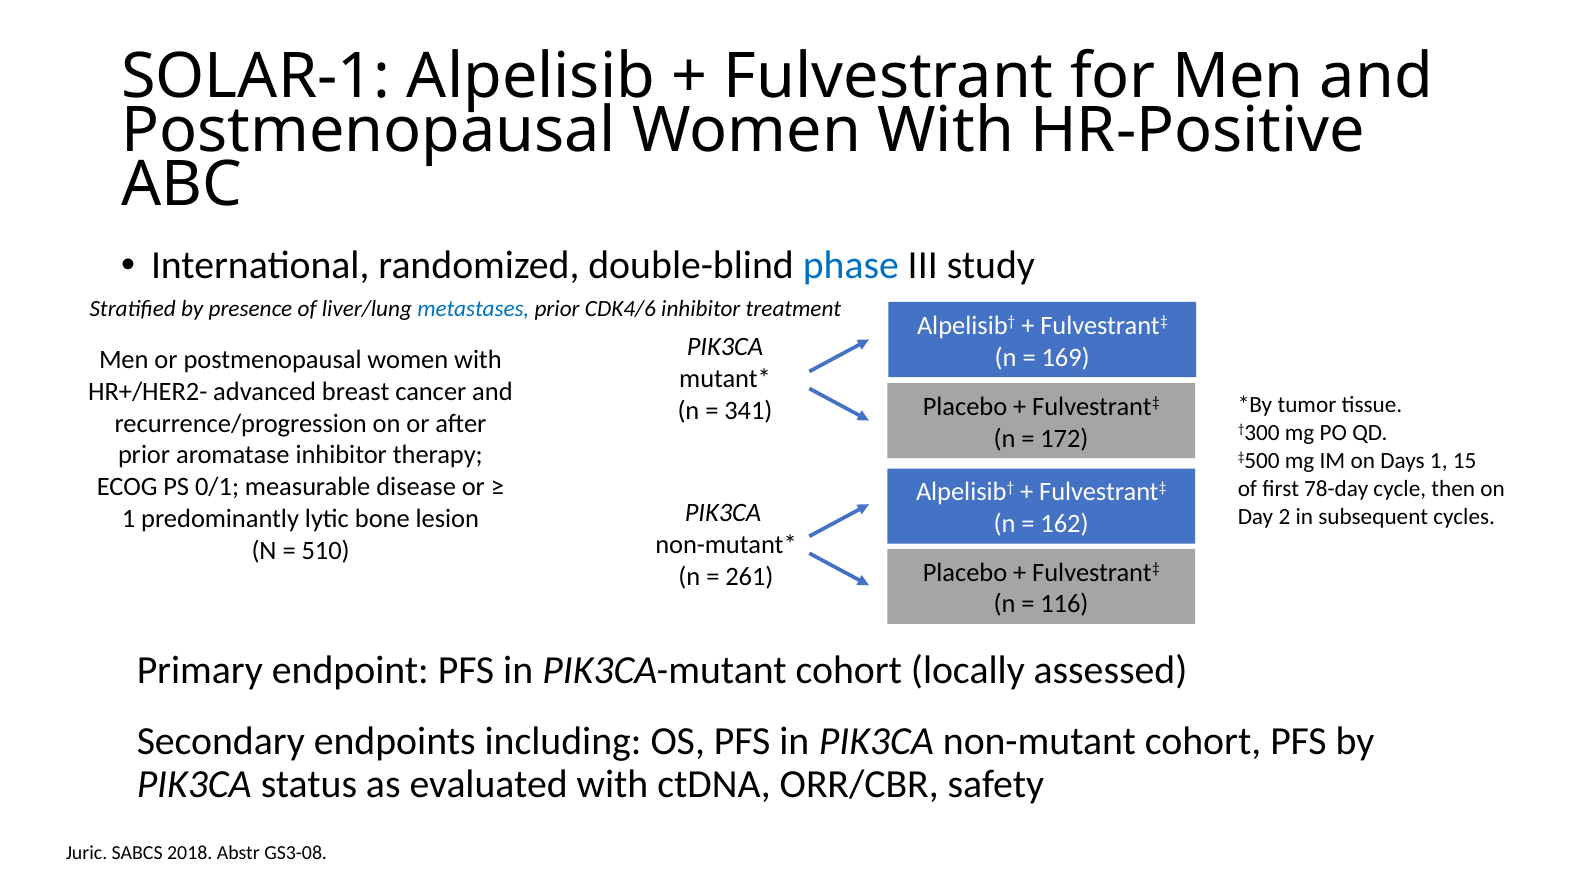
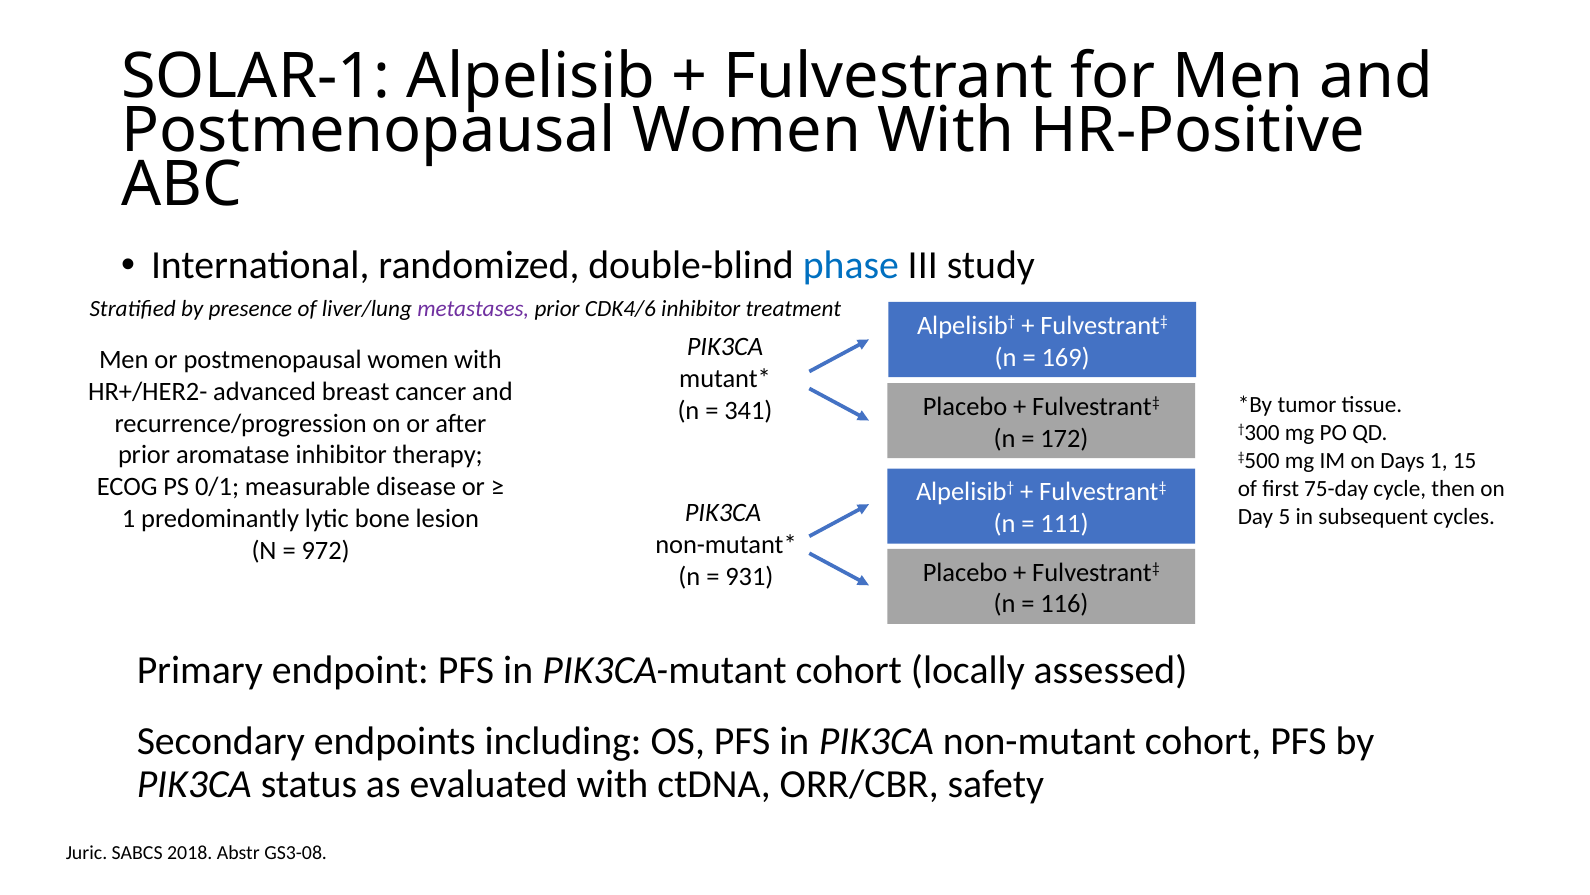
metastases colour: blue -> purple
78-day: 78-day -> 75-day
2: 2 -> 5
162: 162 -> 111
510: 510 -> 972
261: 261 -> 931
